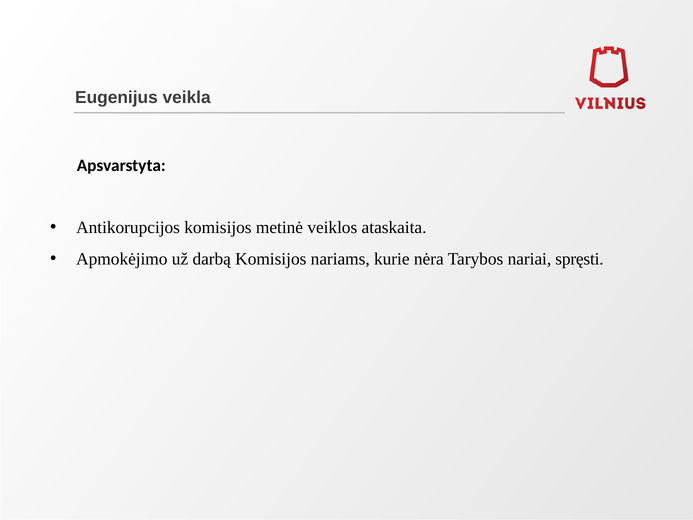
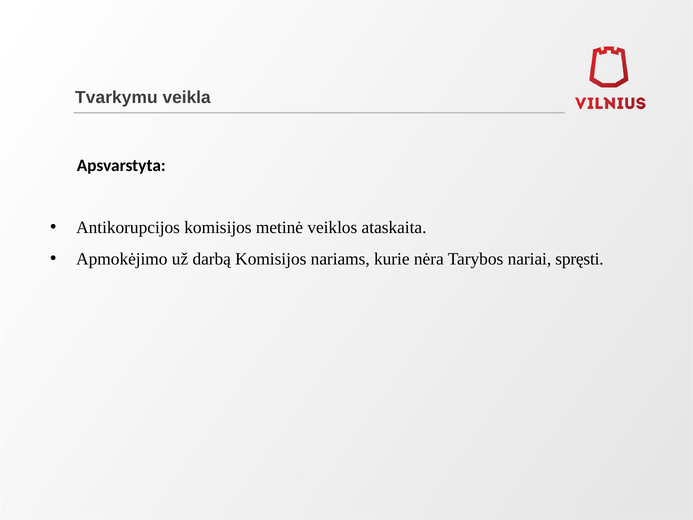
Eugenijus: Eugenijus -> Tvarkymu
